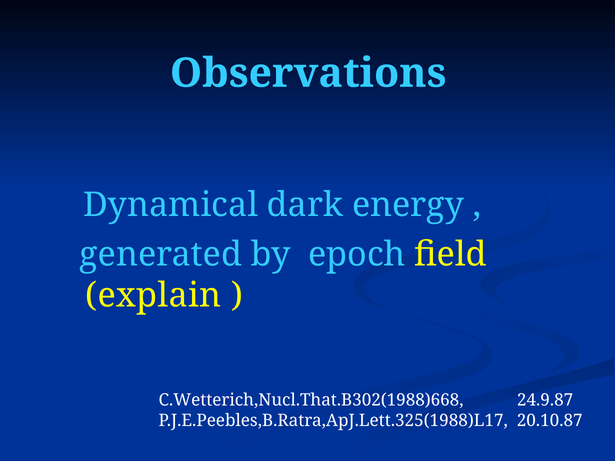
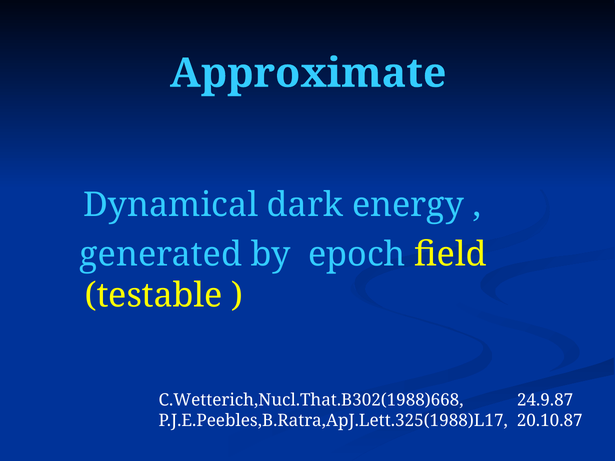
Observations: Observations -> Approximate
explain: explain -> testable
